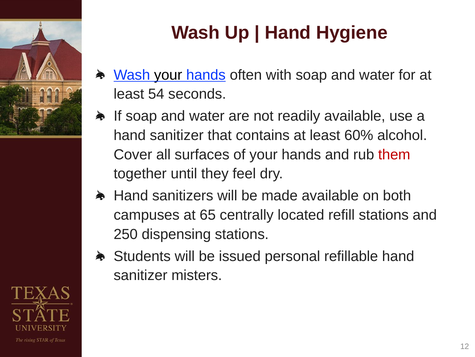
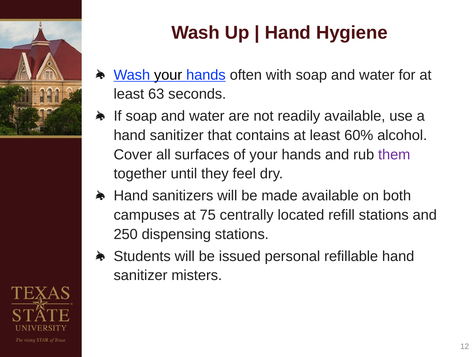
54: 54 -> 63
them colour: red -> purple
65: 65 -> 75
